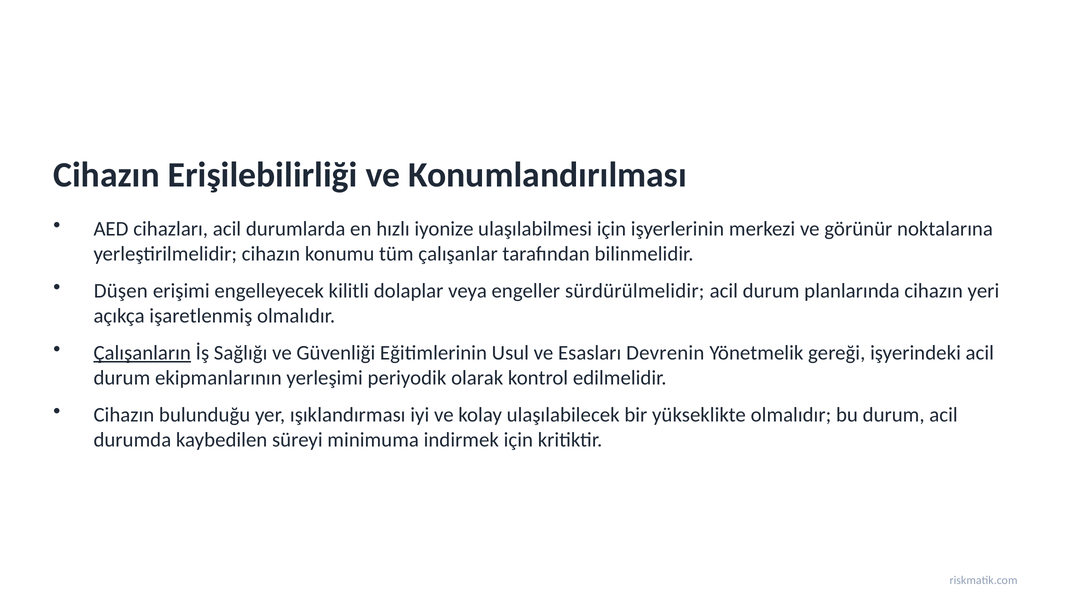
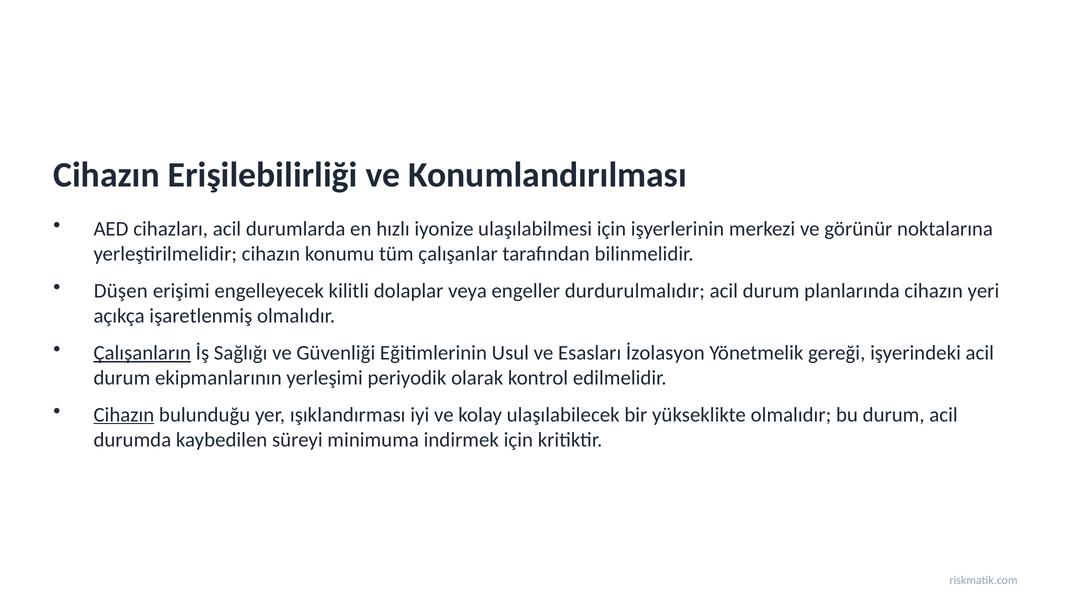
sürdürülmelidir: sürdürülmelidir -> durdurulmalıdır
Devrenin: Devrenin -> İzolasyon
Cihazın at (124, 415) underline: none -> present
